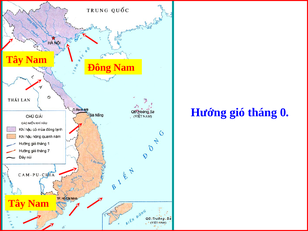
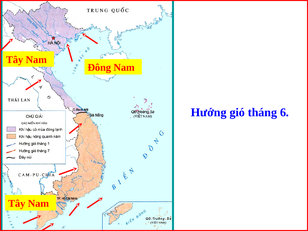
0: 0 -> 6
